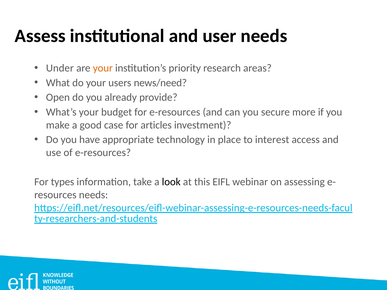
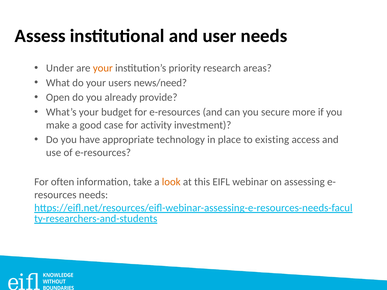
articles: articles -> activity
interest: interest -> existing
types: types -> often
look colour: black -> orange
